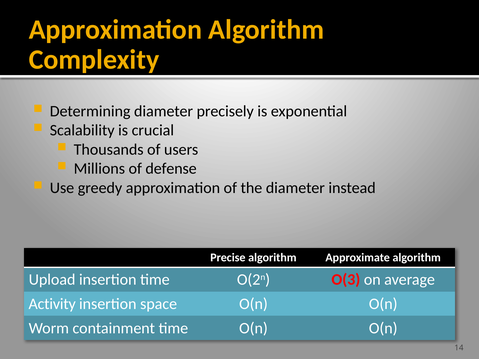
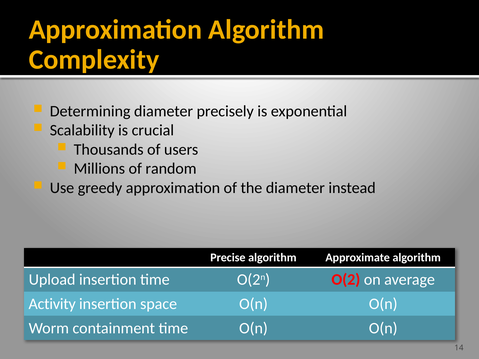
defense: defense -> random
O(3: O(3 -> O(2
